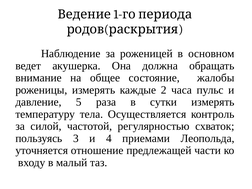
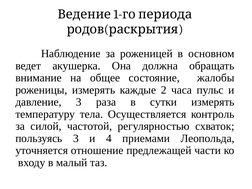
давление 5: 5 -> 3
